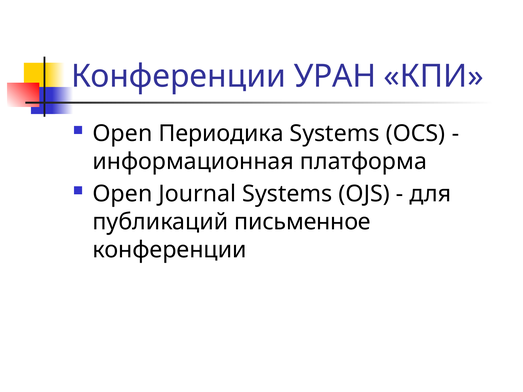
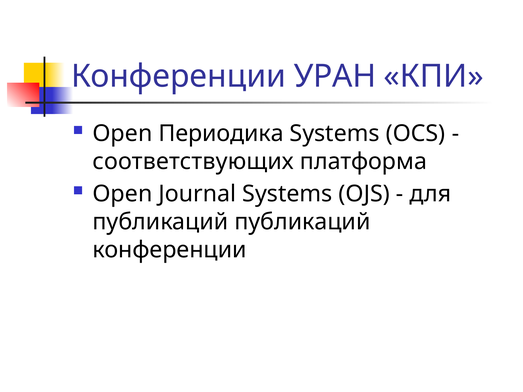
информационная: информационная -> соответствующих
публикаций письменное: письменное -> публикаций
